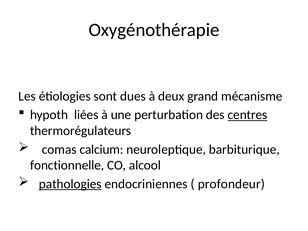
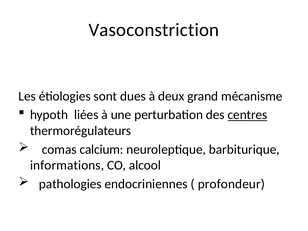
Oxygénothérapie: Oxygénothérapie -> Vasoconstriction
fonctionnelle: fonctionnelle -> informations
pathologies underline: present -> none
